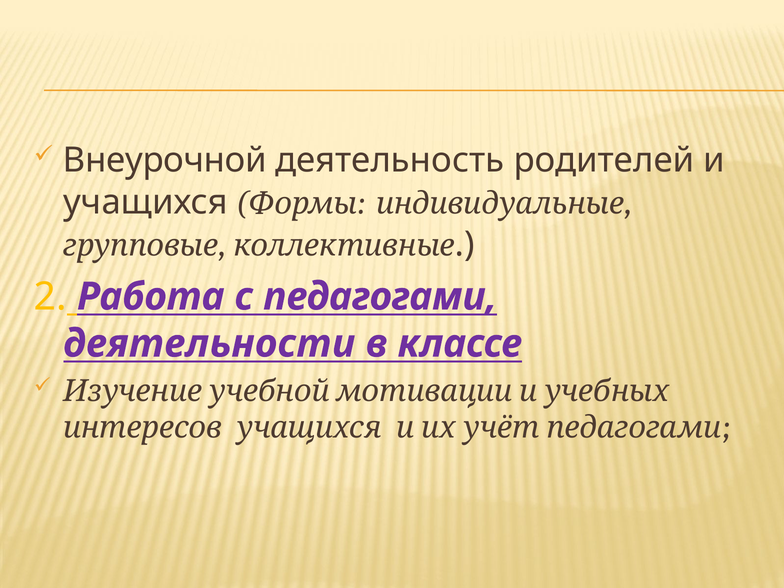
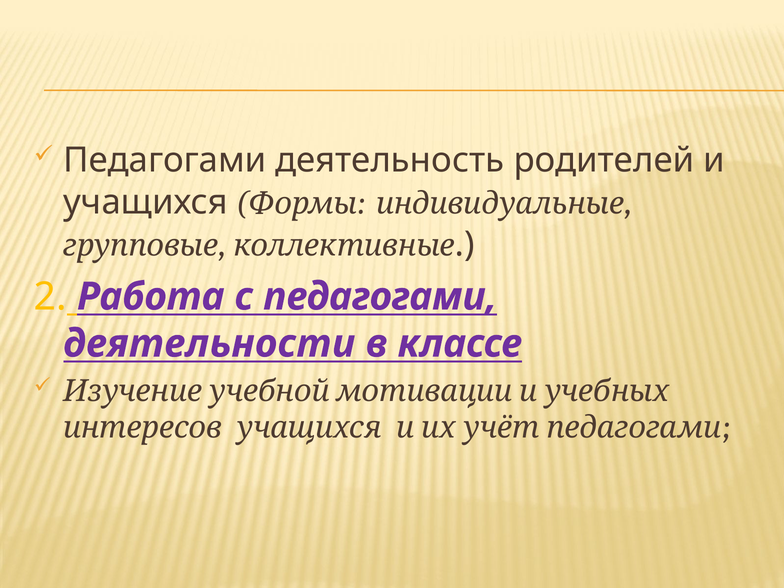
Внеурочной at (165, 160): Внеурочной -> Педагогами
